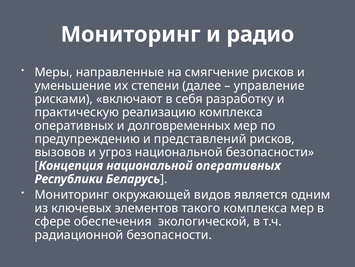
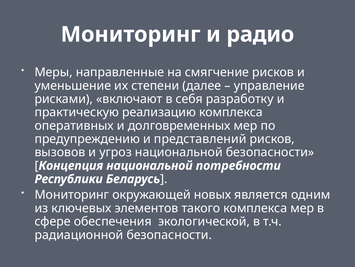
национальной оперативных: оперативных -> потребности
видов: видов -> новых
